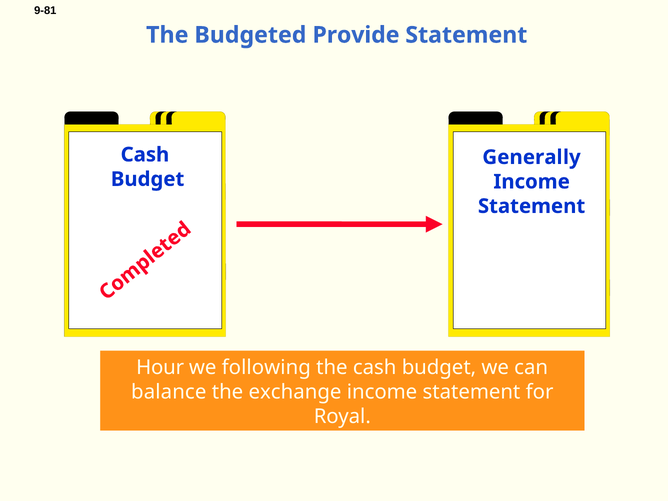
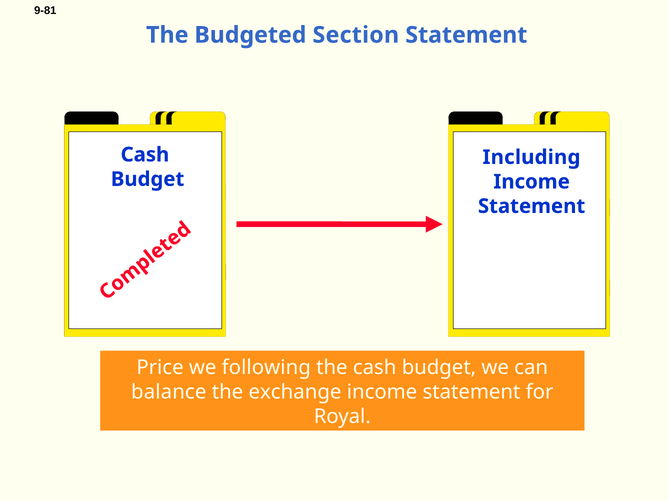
Provide: Provide -> Section
Generally: Generally -> Including
Hour: Hour -> Price
